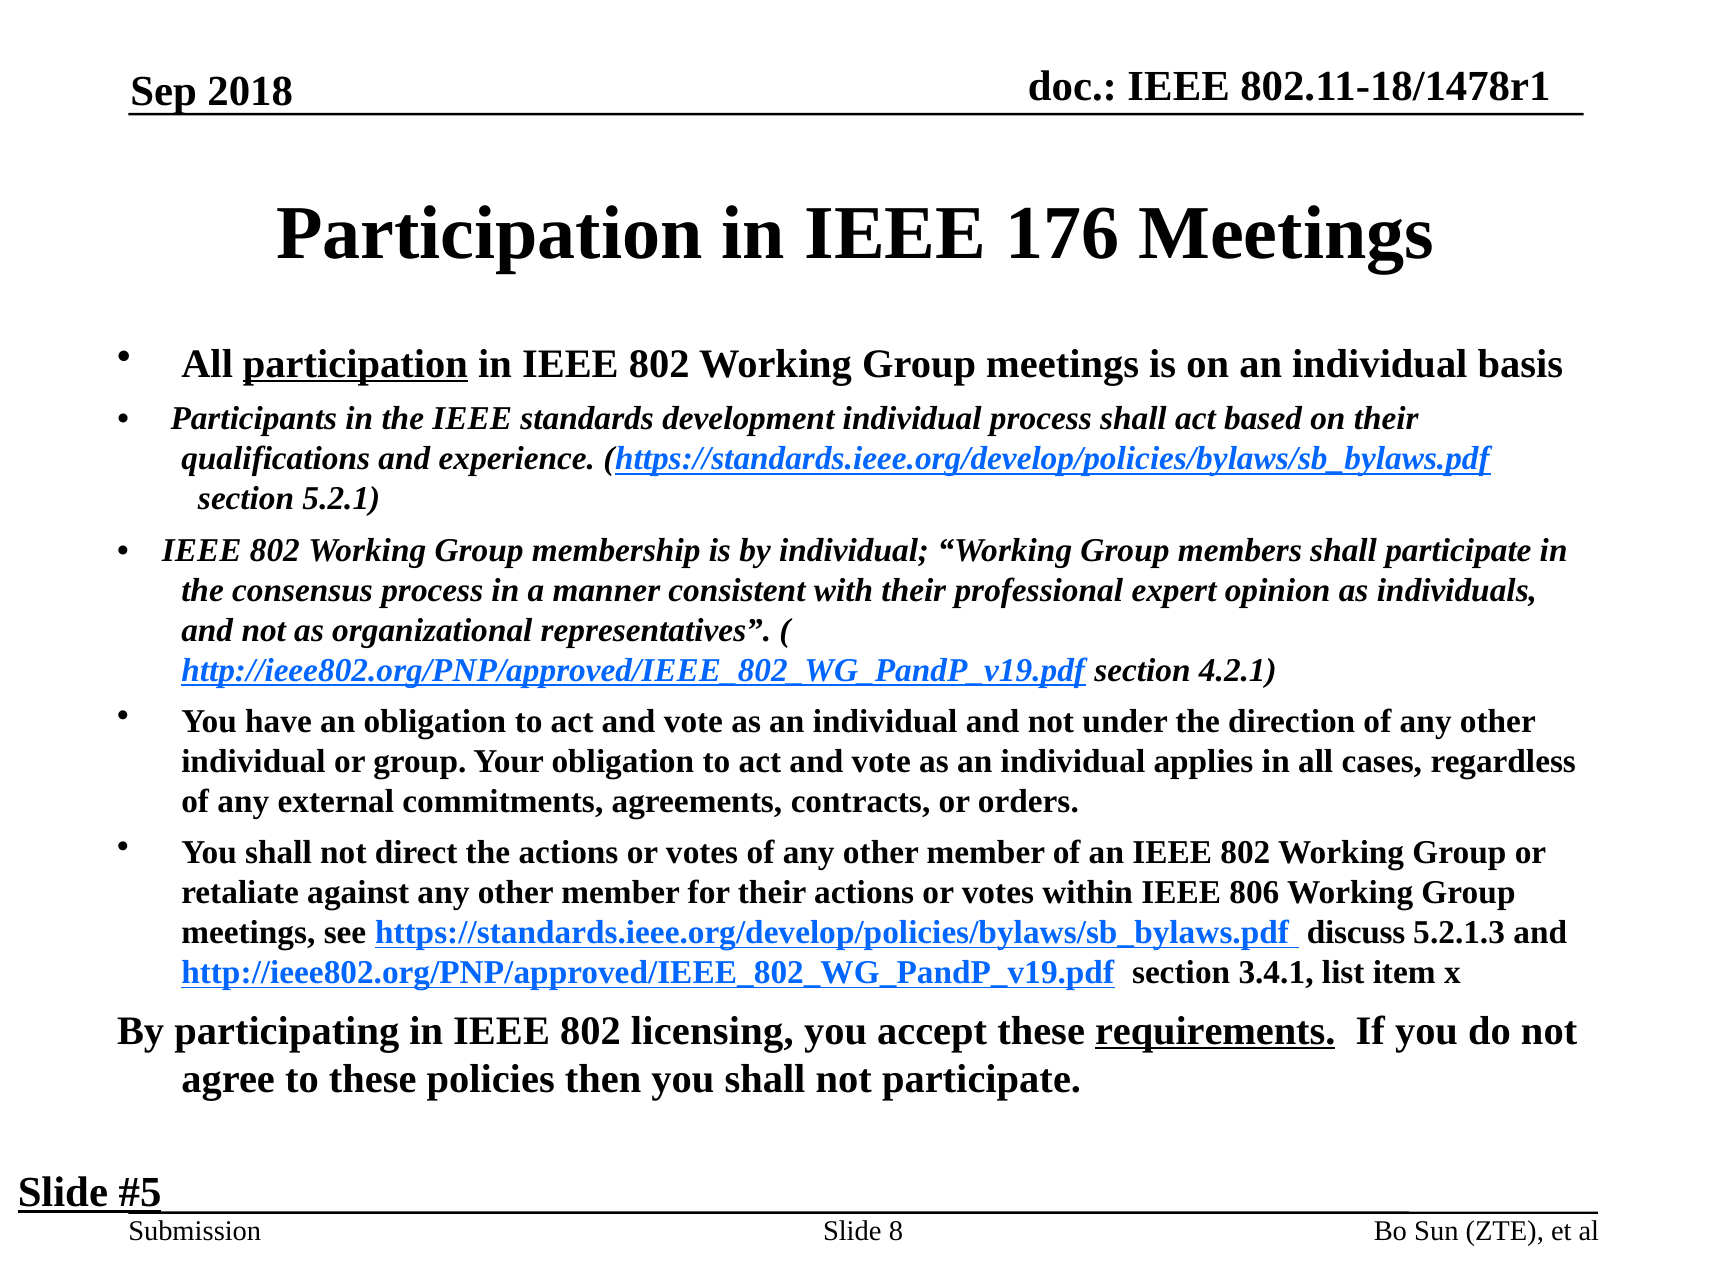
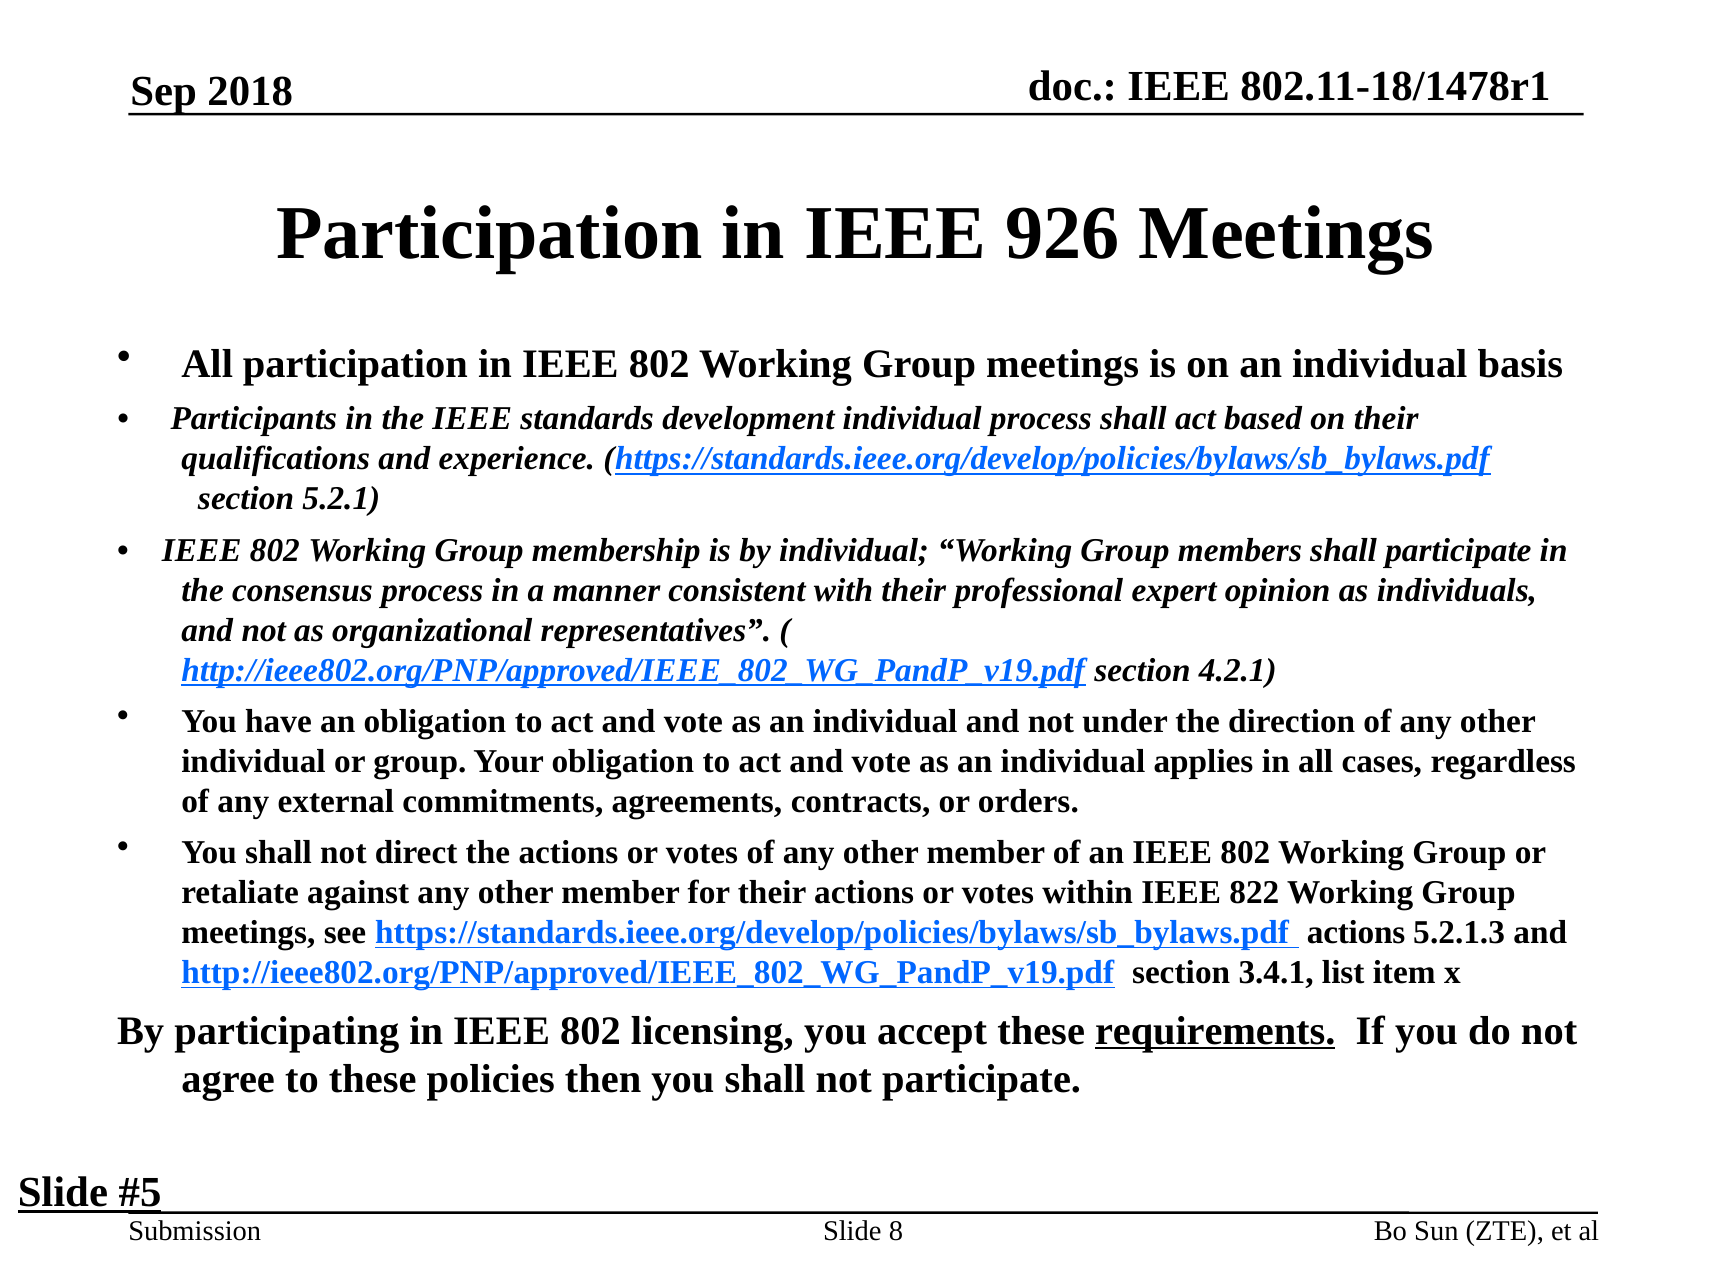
176: 176 -> 926
participation at (355, 364) underline: present -> none
806: 806 -> 822
https://standards.ieee.org/develop/policies/bylaws/sb_bylaws.pdf discuss: discuss -> actions
